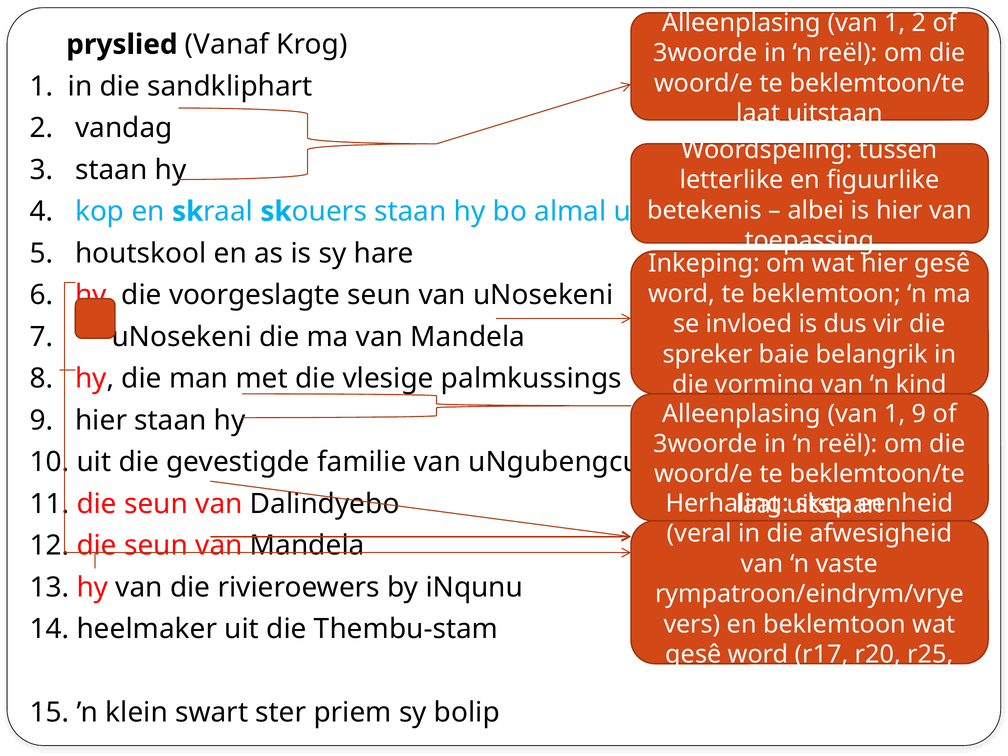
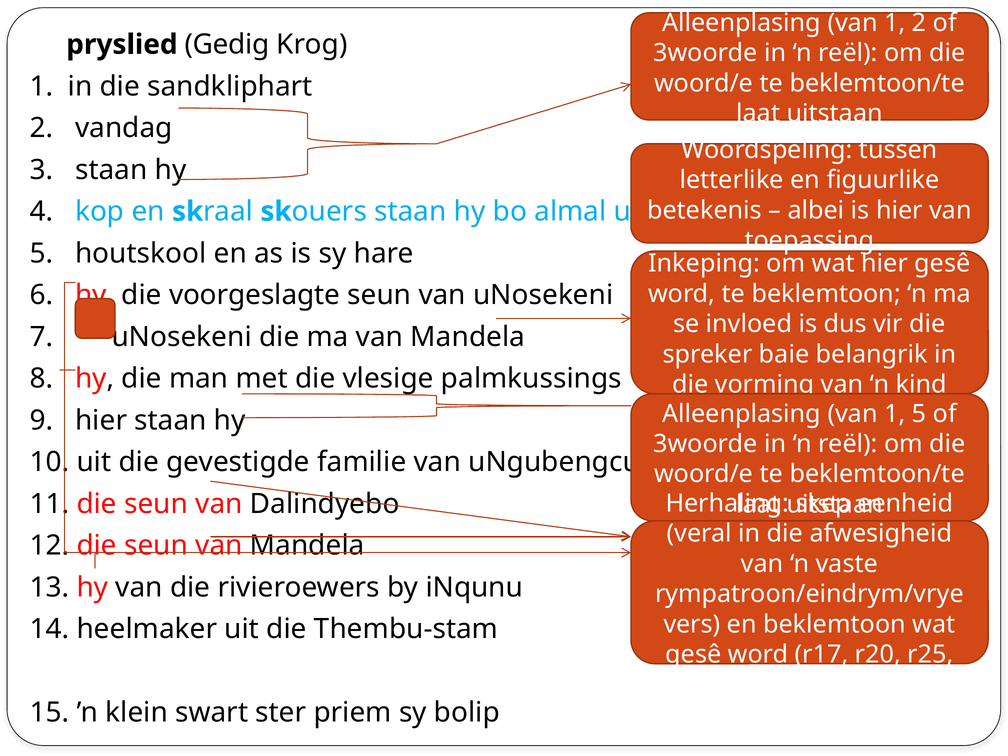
Vanaf: Vanaf -> Gedig
1 9: 9 -> 5
